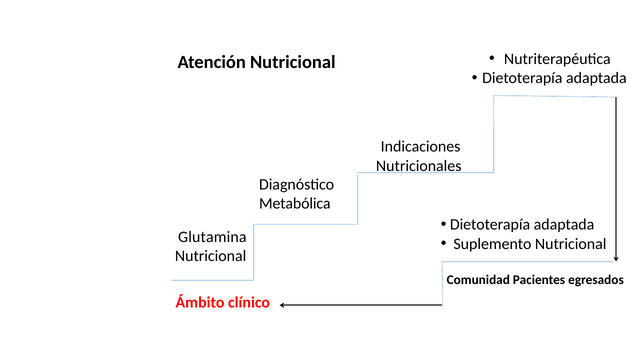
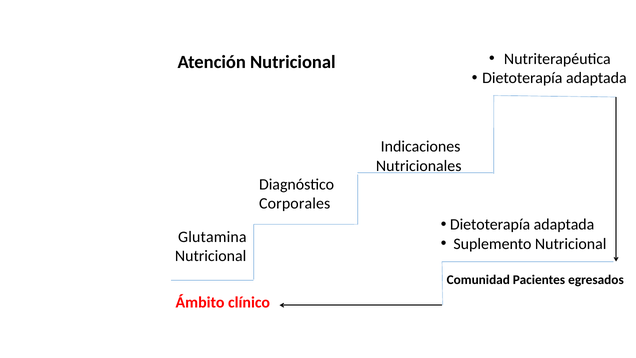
Metabólica: Metabólica -> Corporales
